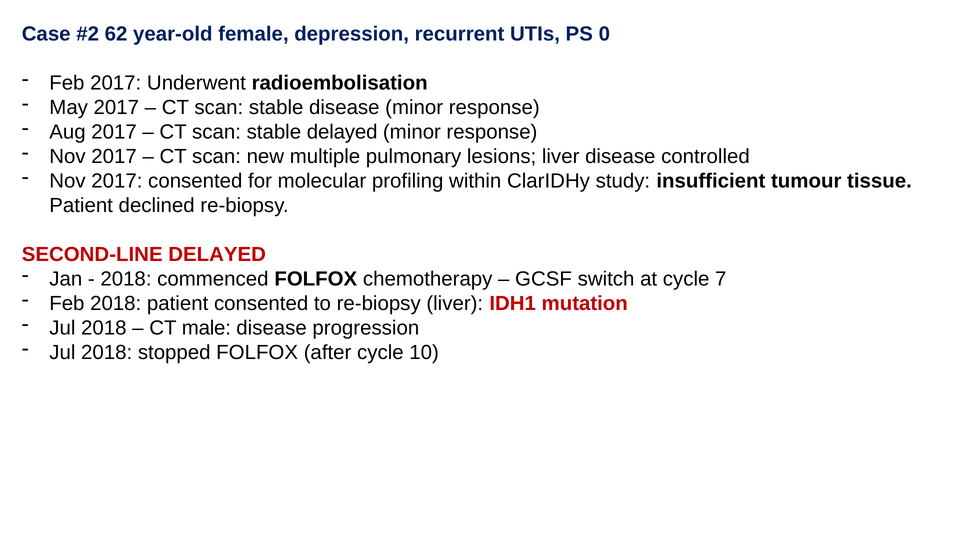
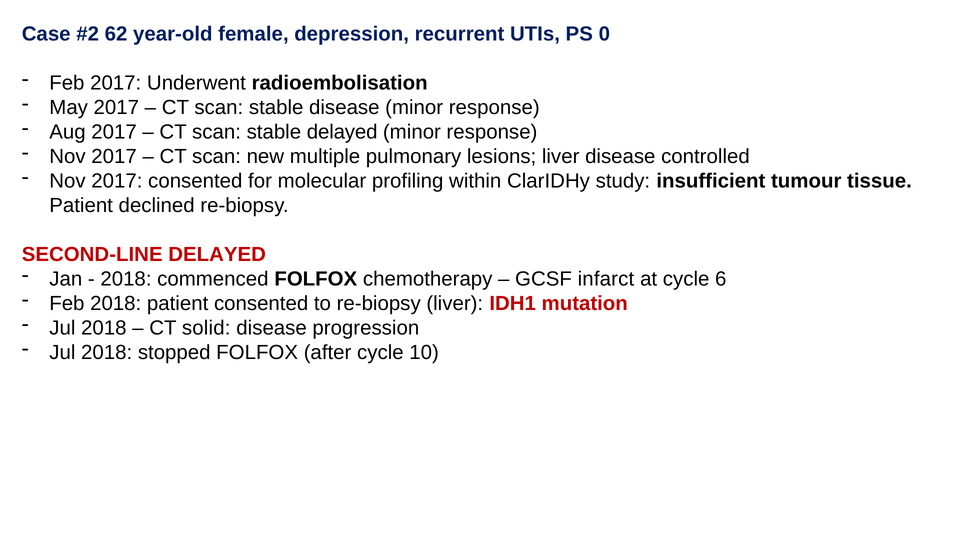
switch: switch -> infarct
7: 7 -> 6
male: male -> solid
